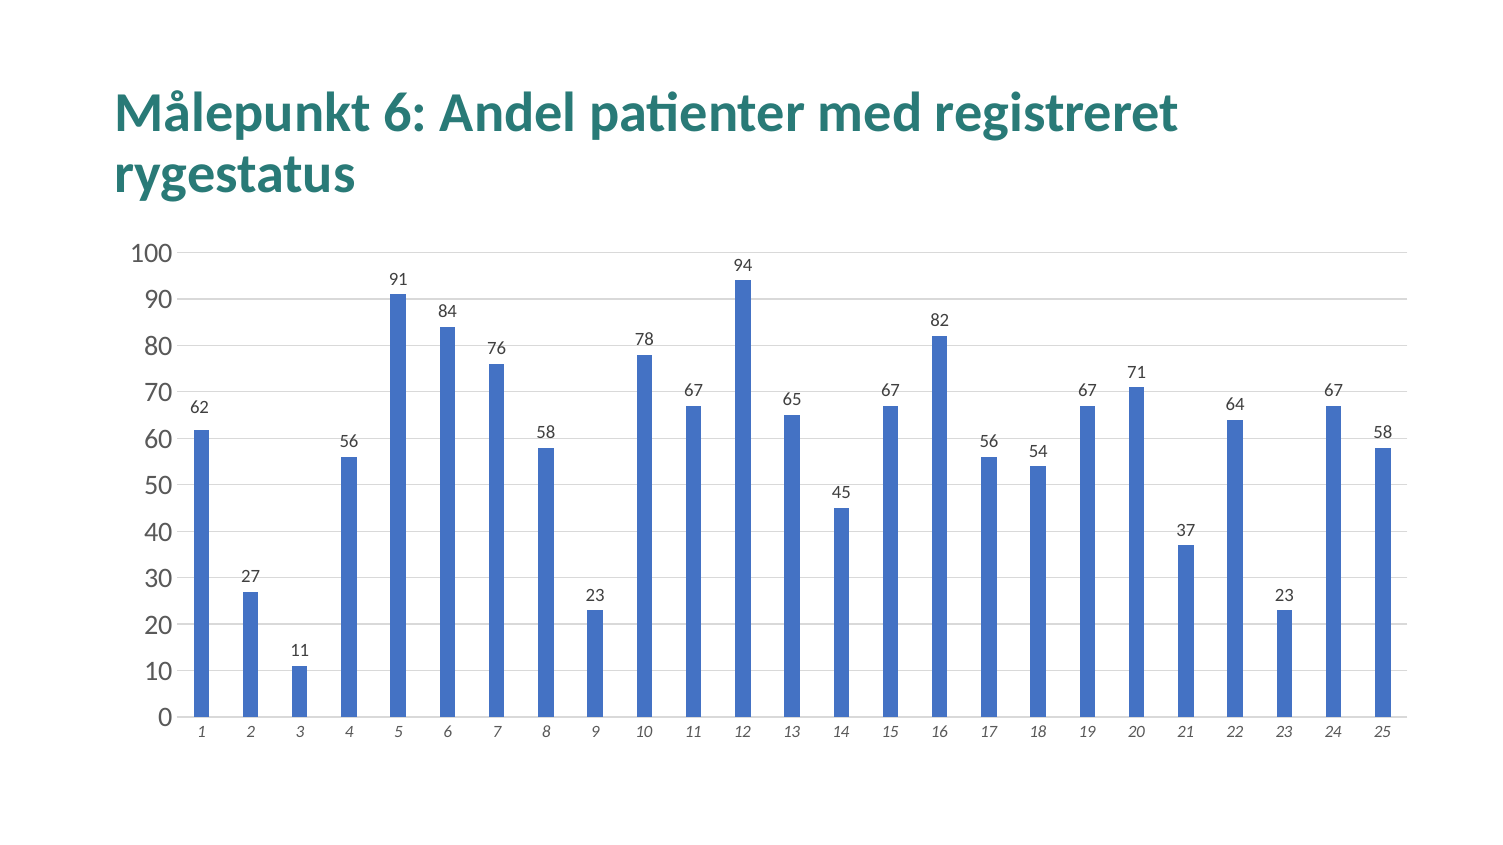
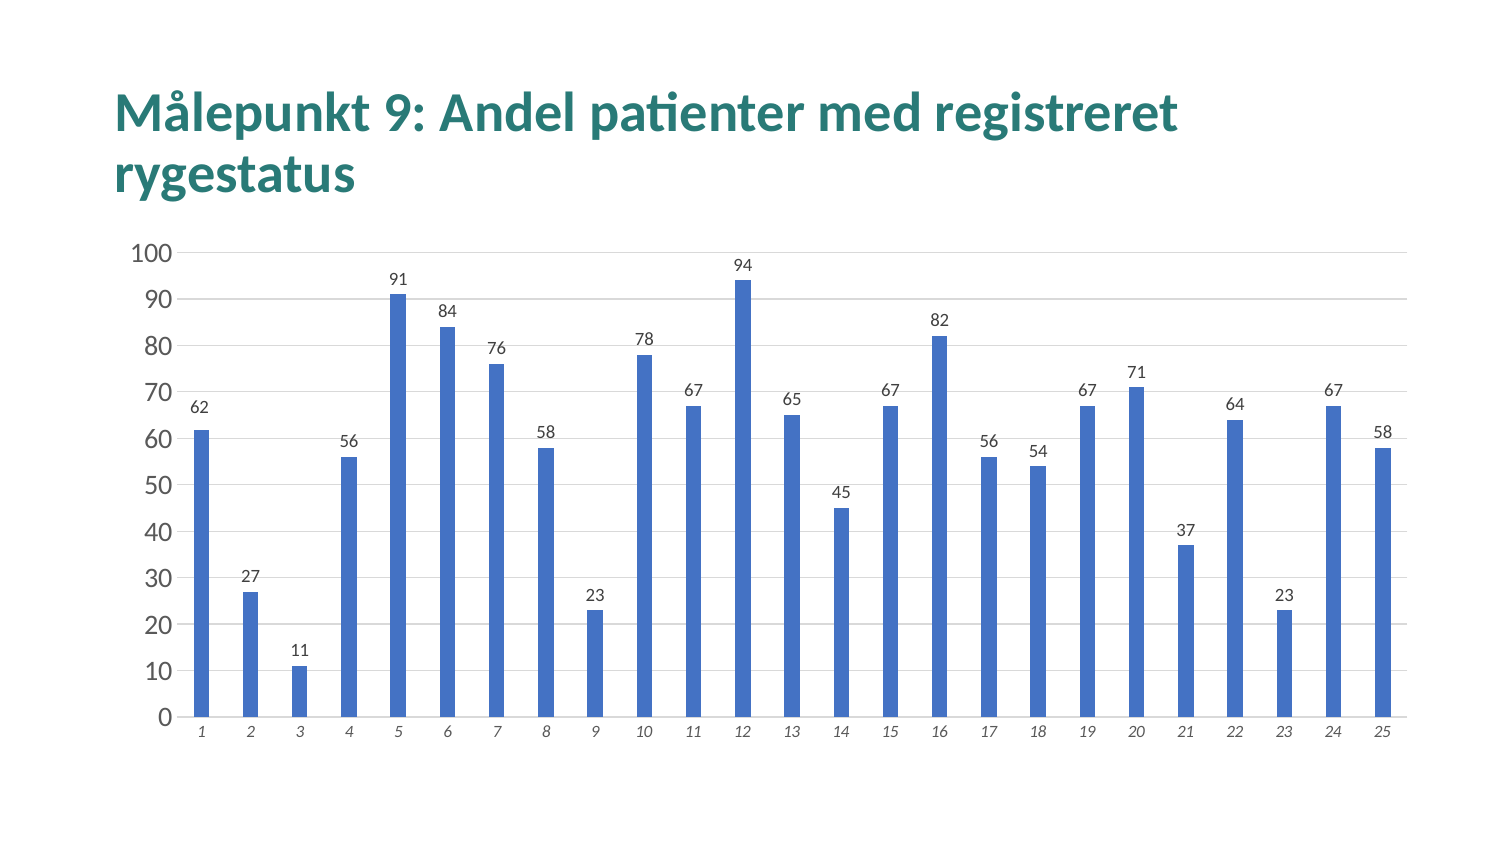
Målepunkt 6: 6 -> 9
